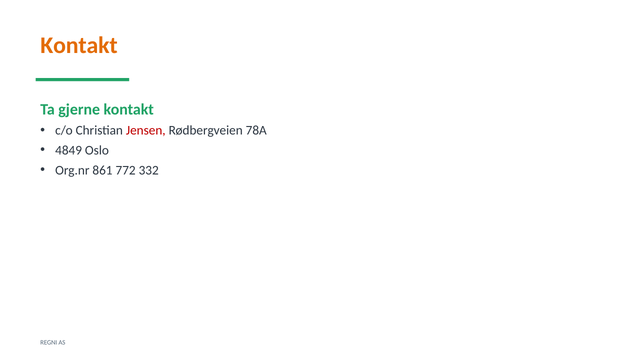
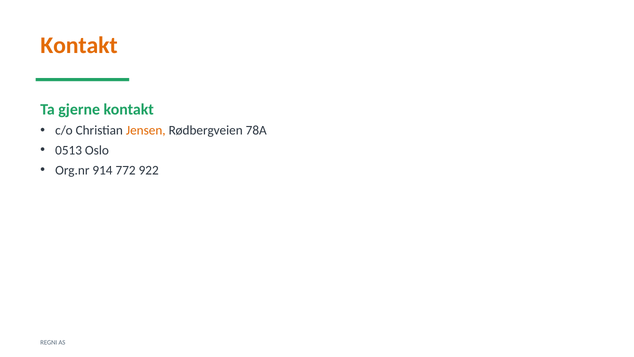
Jensen colour: red -> orange
4849: 4849 -> 0513
861: 861 -> 914
332: 332 -> 922
